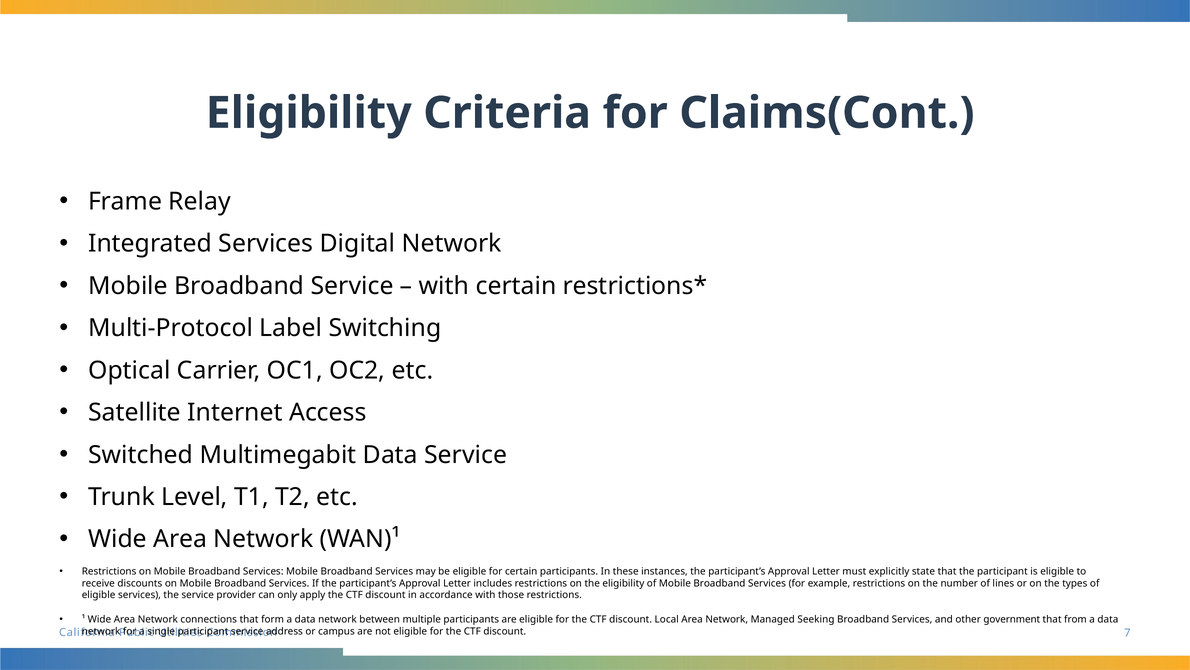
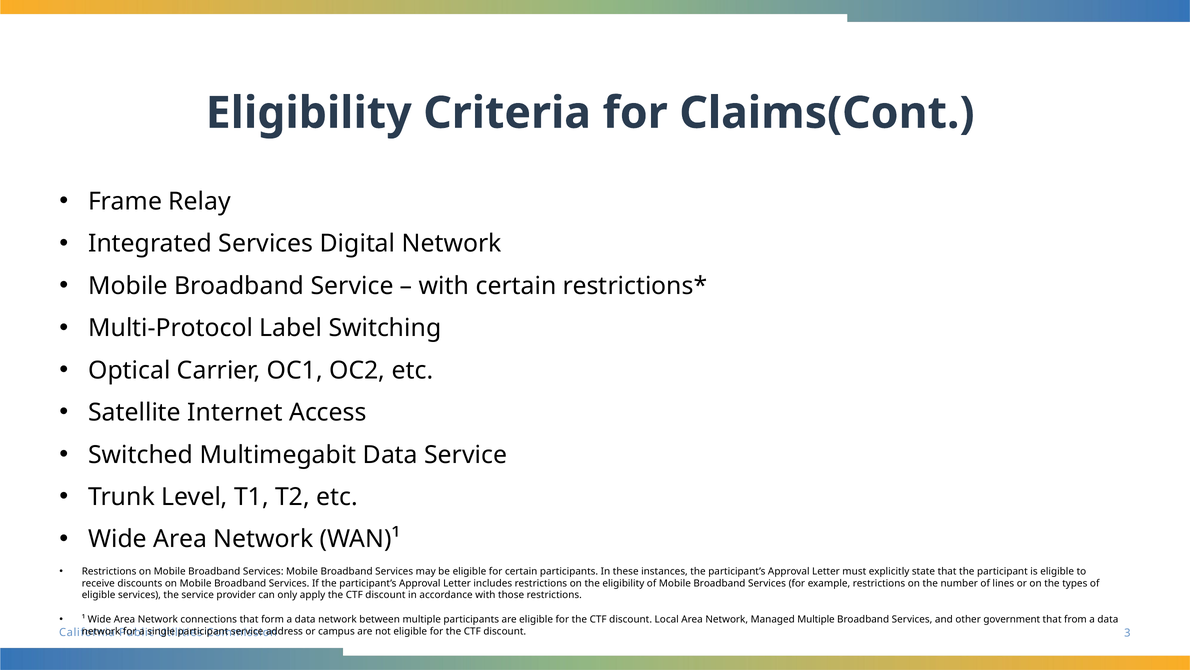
Managed Seeking: Seeking -> Multiple
7: 7 -> 3
